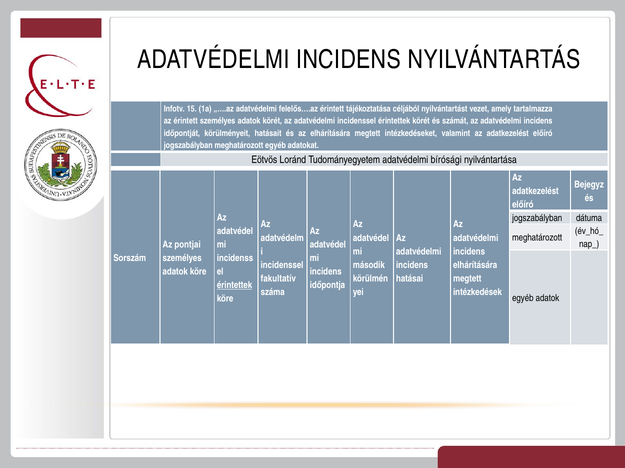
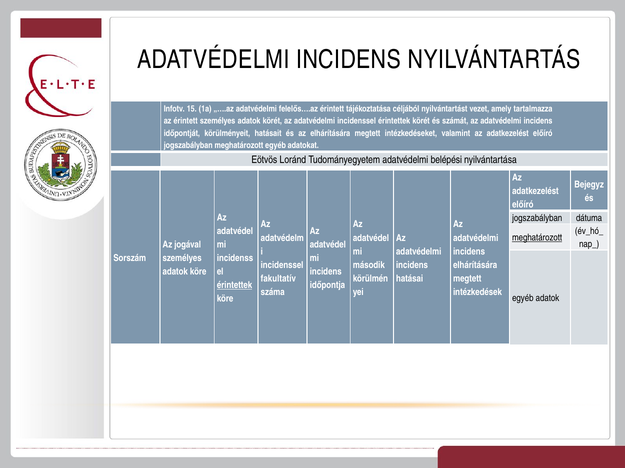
bírósági: bírósági -> belépési
meghatározott at (537, 238) underline: none -> present
pontjai: pontjai -> jogával
